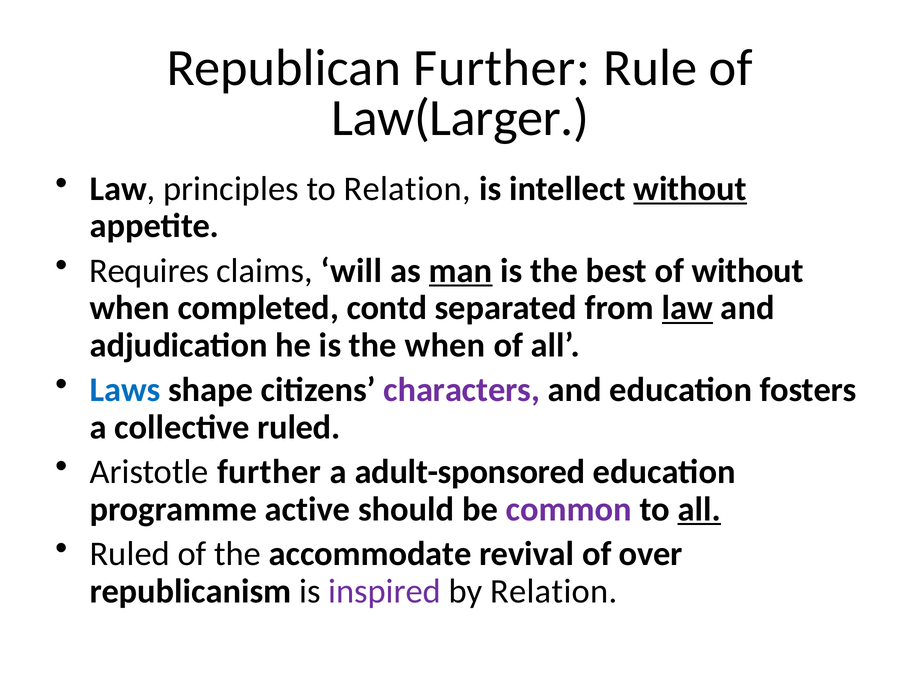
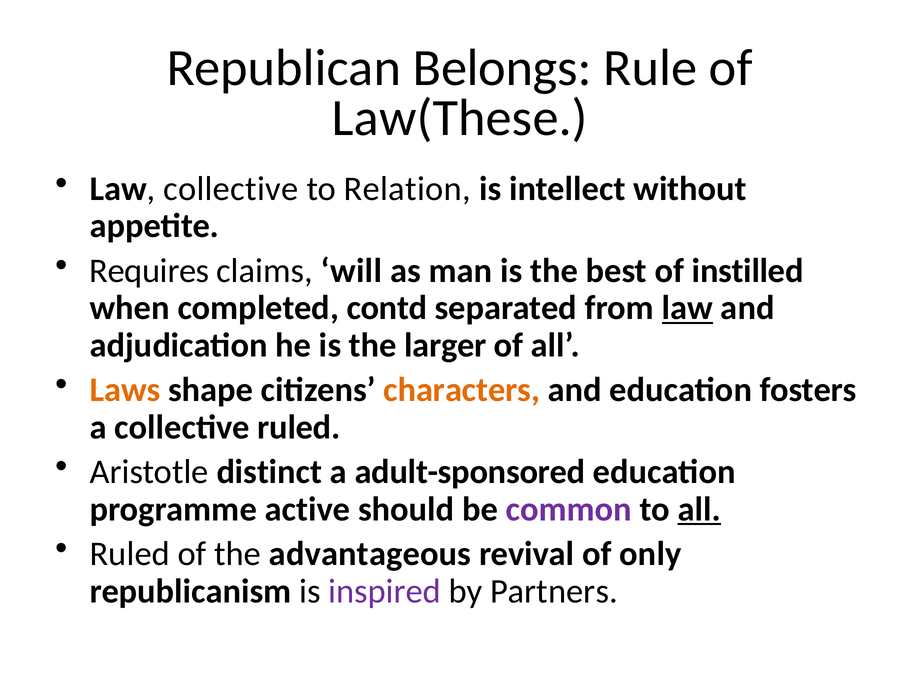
Republican Further: Further -> Belongs
Law(Larger: Law(Larger -> Law(These
Law principles: principles -> collective
without at (690, 189) underline: present -> none
man underline: present -> none
of without: without -> instilled
the when: when -> larger
Laws colour: blue -> orange
characters colour: purple -> orange
Aristotle further: further -> distinct
accommodate: accommodate -> advantageous
over: over -> only
by Relation: Relation -> Partners
